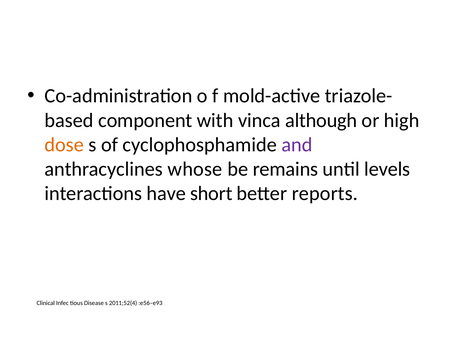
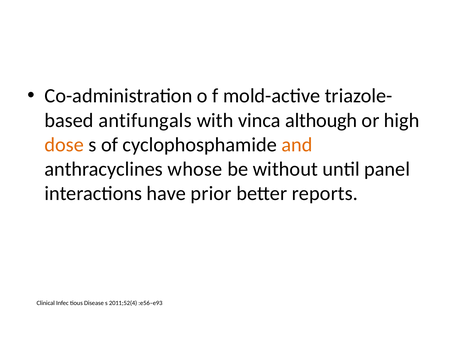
component: component -> antifungals
and colour: purple -> orange
remains: remains -> without
levels: levels -> panel
short: short -> prior
